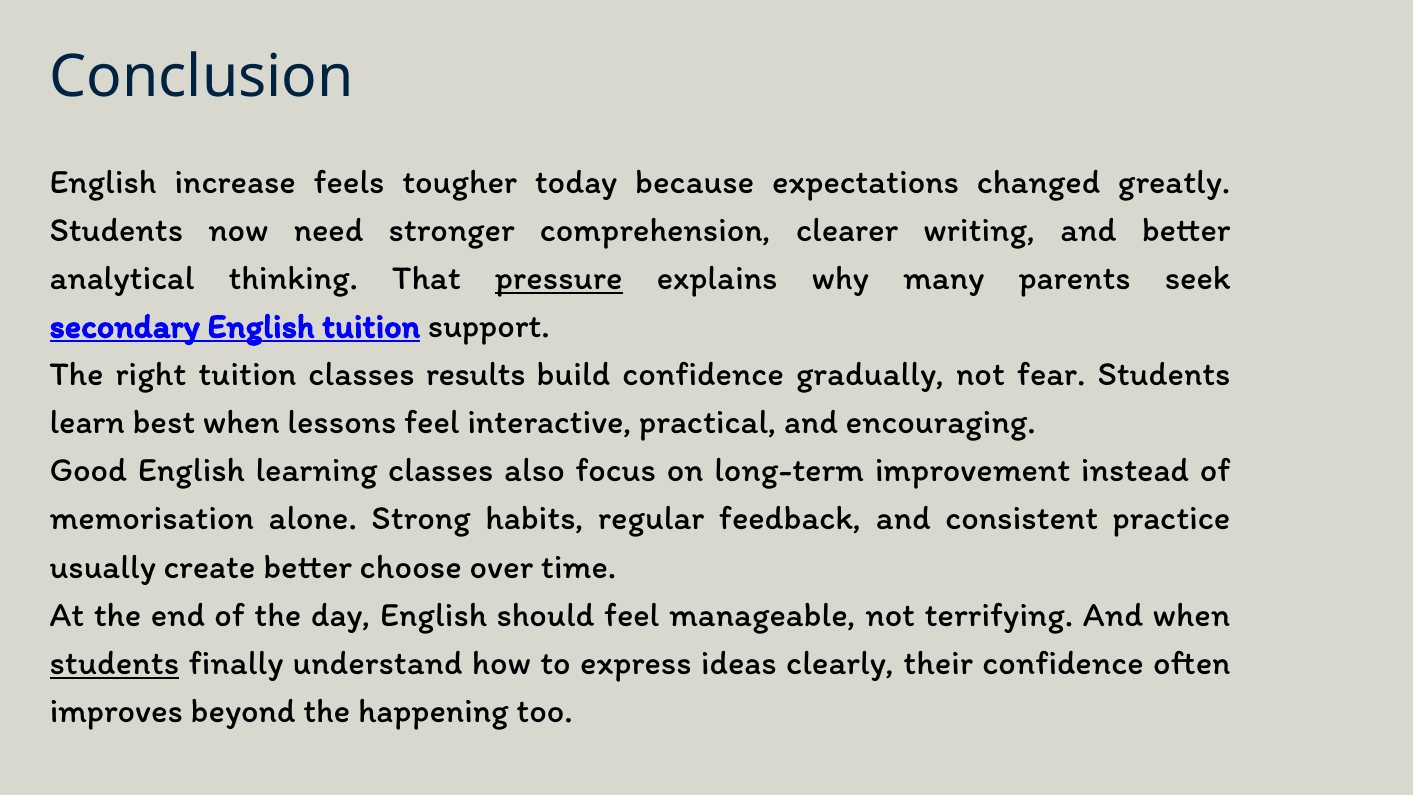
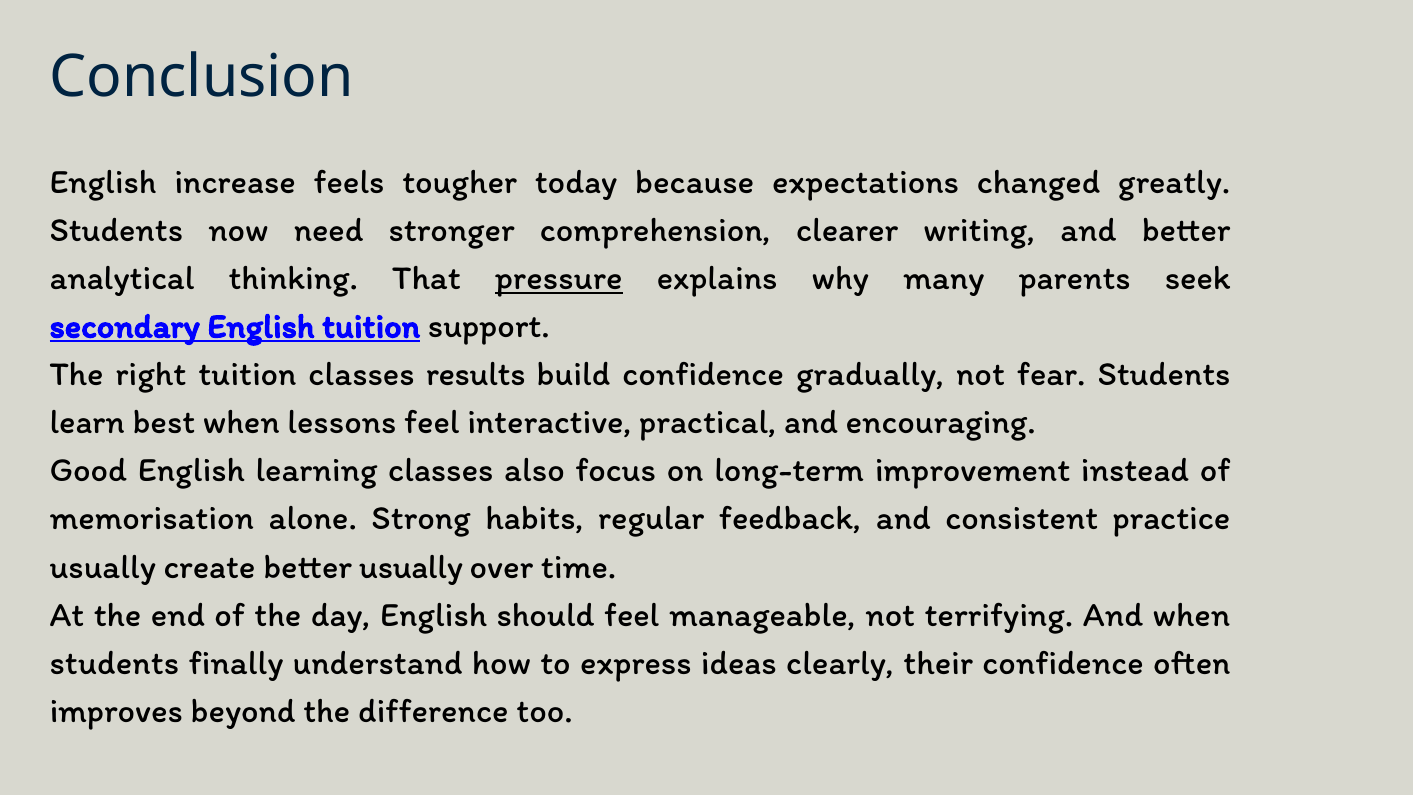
better choose: choose -> usually
students at (114, 663) underline: present -> none
happening: happening -> difference
